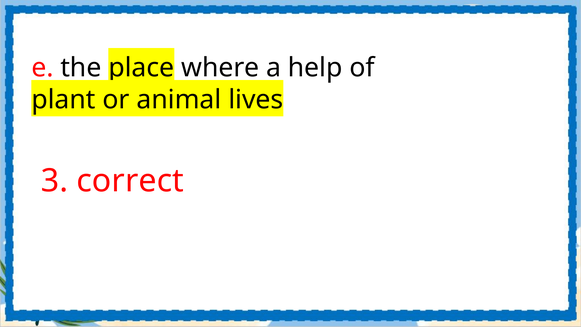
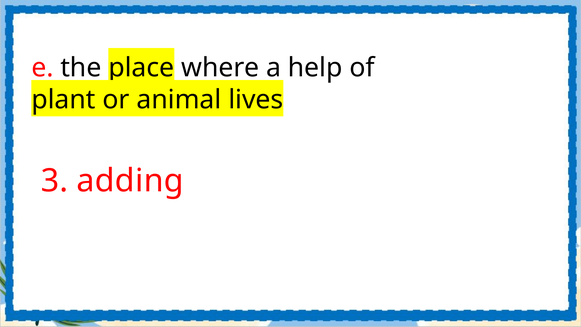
correct: correct -> adding
